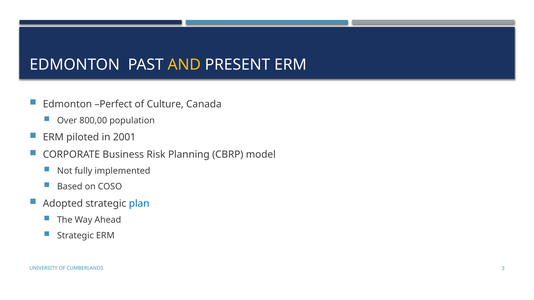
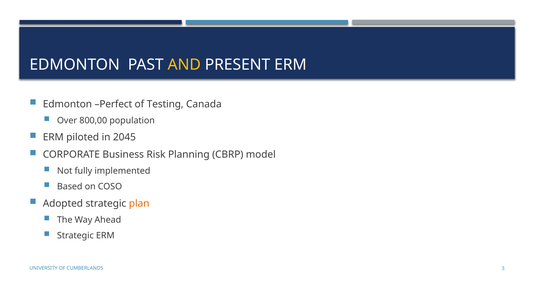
Culture: Culture -> Testing
2001: 2001 -> 2045
plan colour: blue -> orange
